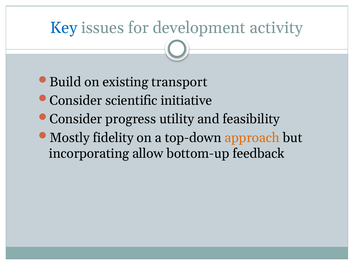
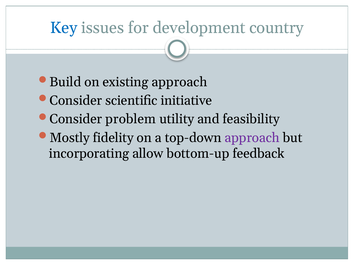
activity: activity -> country
existing transport: transport -> approach
progress: progress -> problem
approach at (252, 138) colour: orange -> purple
